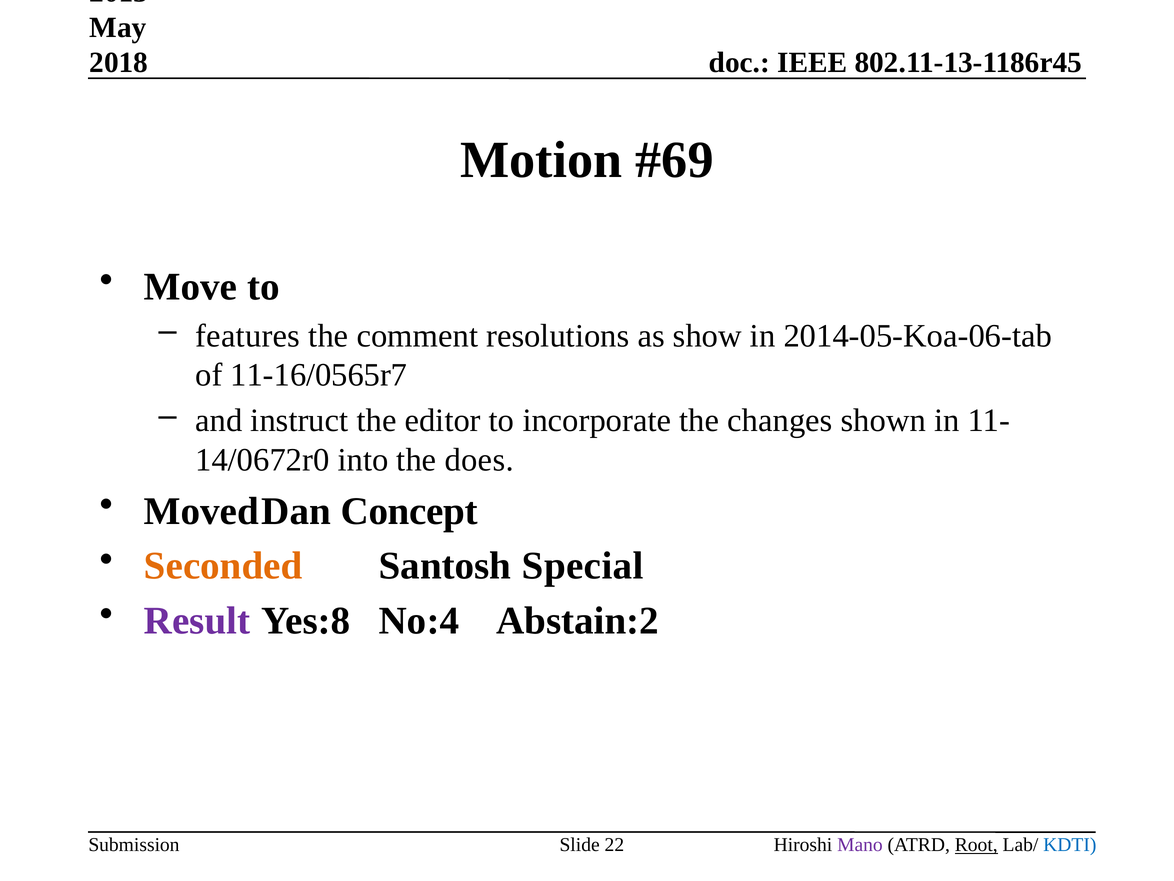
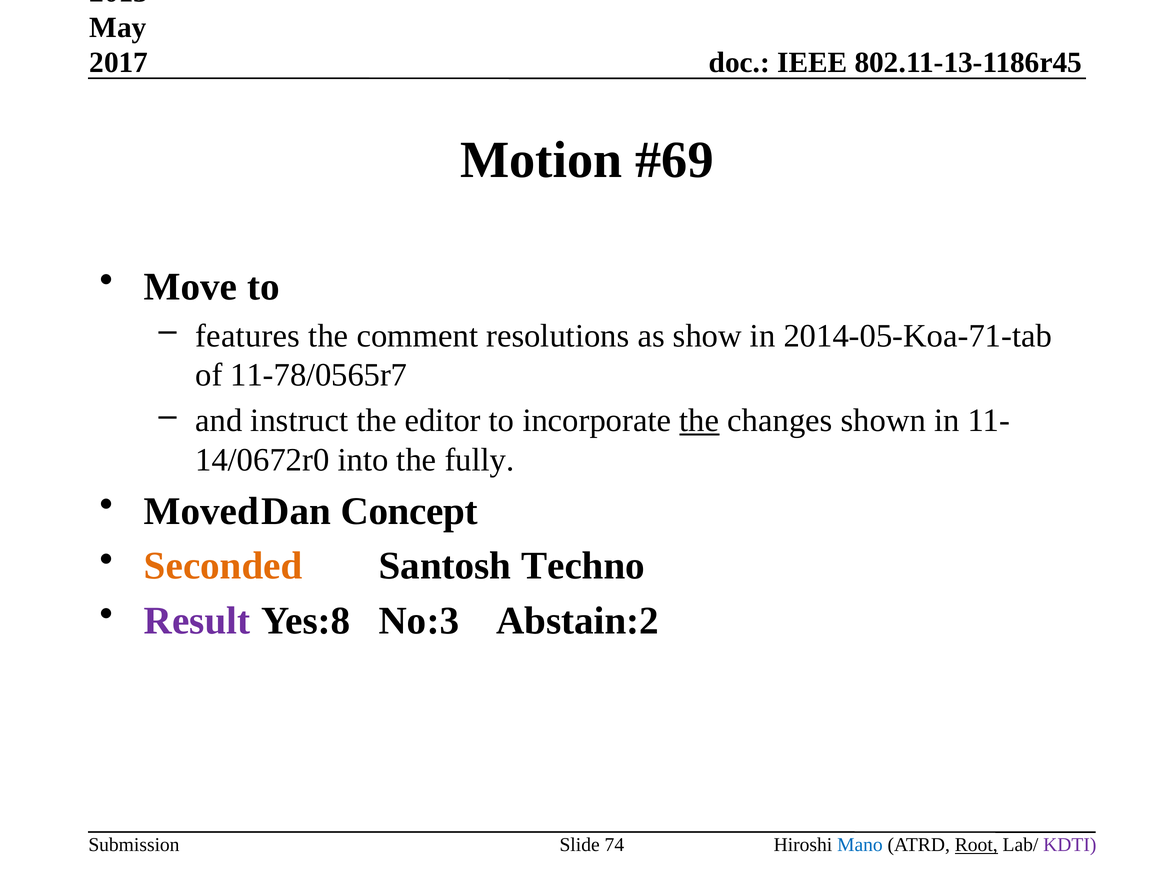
2018: 2018 -> 2017
2014-05-Koa-06-tab: 2014-05-Koa-06-tab -> 2014-05-Koa-71-tab
11-16/0565r7: 11-16/0565r7 -> 11-78/0565r7
the at (699, 420) underline: none -> present
does: does -> fully
Special: Special -> Techno
No:4: No:4 -> No:3
22: 22 -> 74
Mano colour: purple -> blue
KDTI colour: blue -> purple
